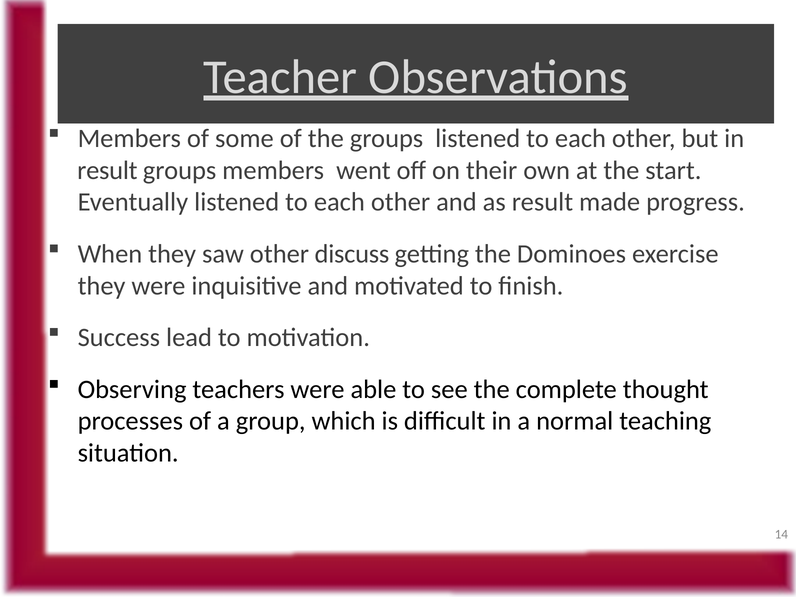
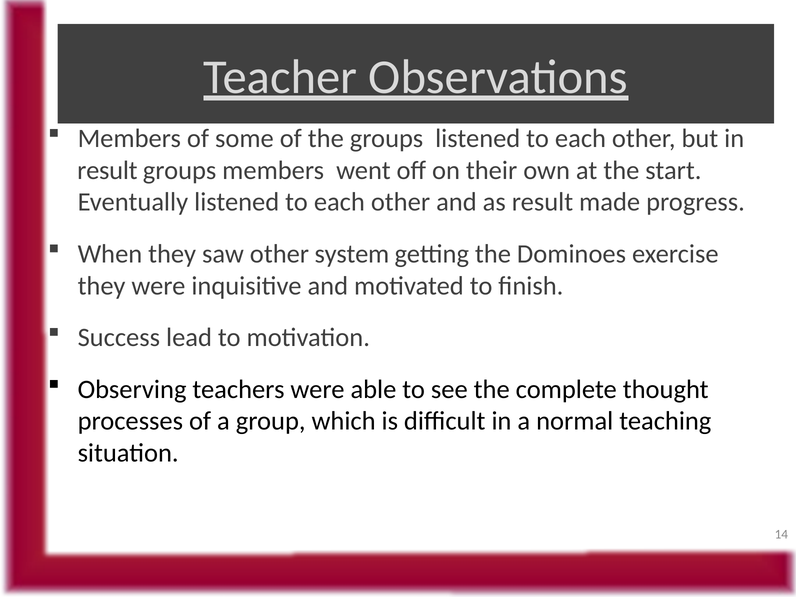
discuss: discuss -> system
